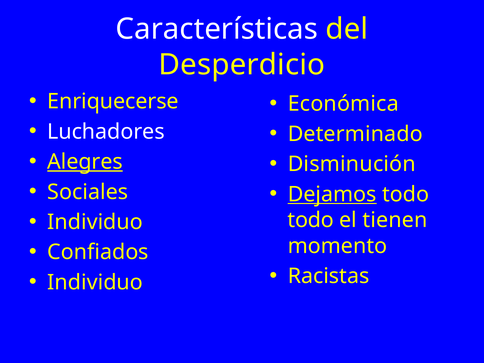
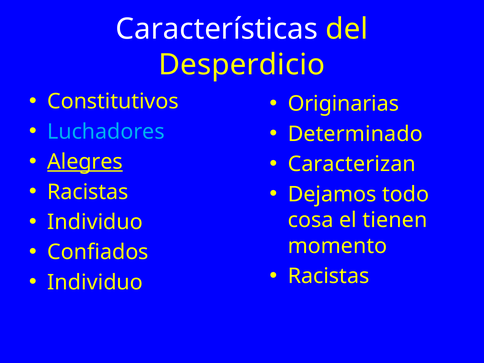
Enriquecerse: Enriquecerse -> Constitutivos
Económica: Económica -> Originarias
Luchadores colour: white -> light blue
Disminución: Disminución -> Caracterizan
Sociales at (88, 192): Sociales -> Racistas
Dejamos underline: present -> none
todo at (311, 220): todo -> cosa
